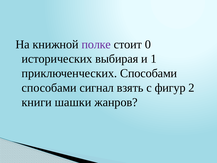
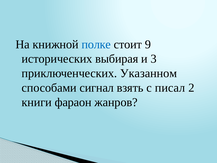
полке colour: purple -> blue
0: 0 -> 9
1: 1 -> 3
приключенческих Способами: Способами -> Указанном
фигур: фигур -> писал
шашки: шашки -> фараон
